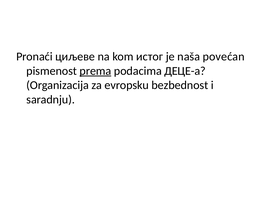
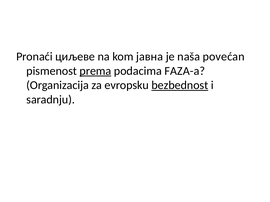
истог: истог -> јавна
ДЕЦЕ-a: ДЕЦЕ-a -> FAZA-a
bezbednost underline: none -> present
